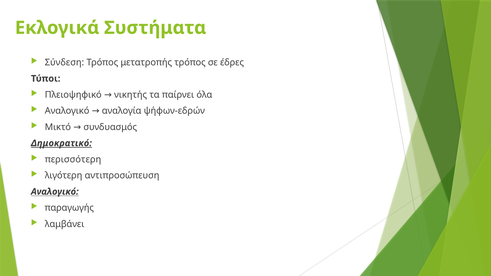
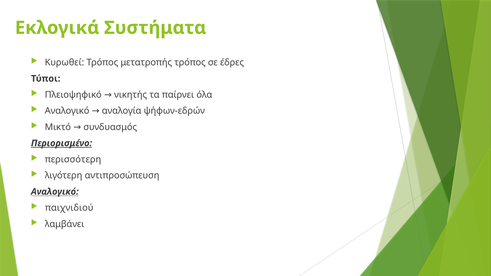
Σύνδεση: Σύνδεση -> Κυρωθεί
Δημοκρατικό: Δημοκρατικό -> Περιορισμένο
παραγωγής: παραγωγής -> παιχνιδιού
